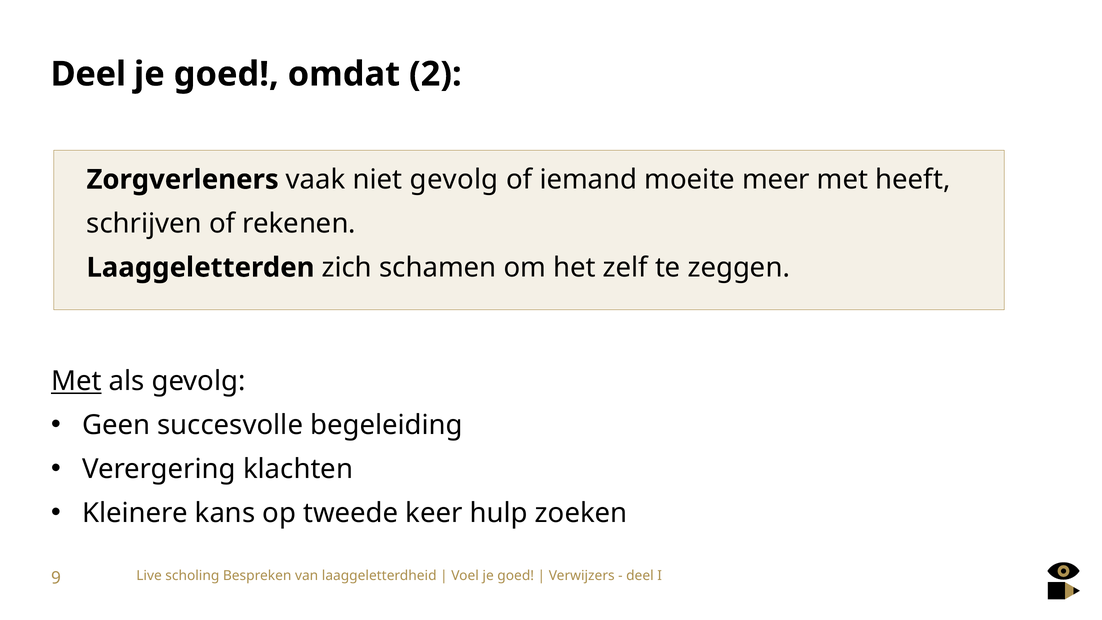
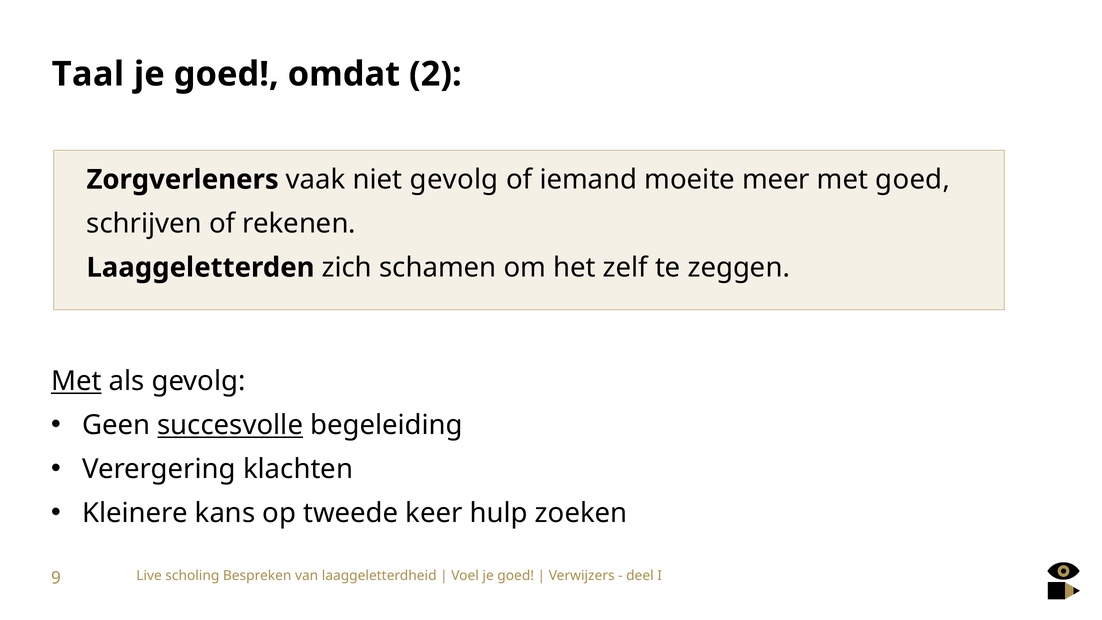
Deel at (88, 74): Deel -> Taal
met heeft: heeft -> goed
succesvolle underline: none -> present
